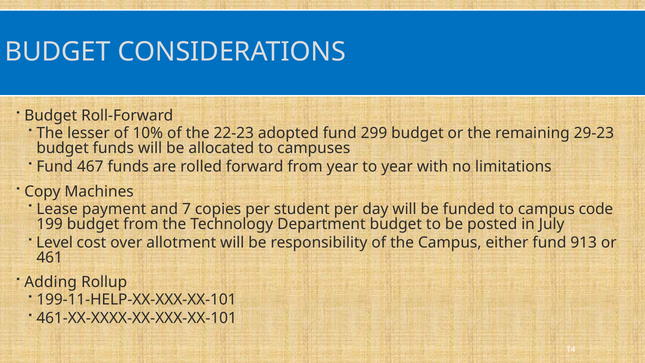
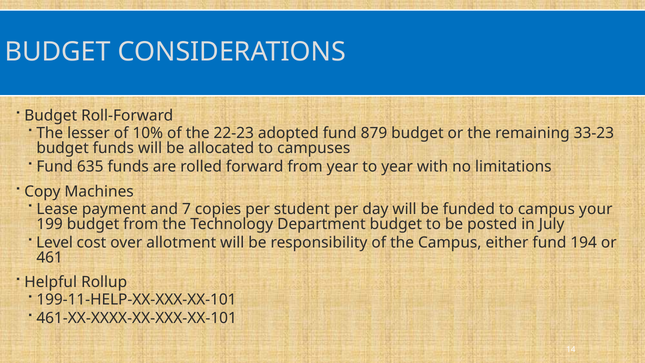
299: 299 -> 879
29-23: 29-23 -> 33-23
467: 467 -> 635
code: code -> your
913: 913 -> 194
Adding: Adding -> Helpful
